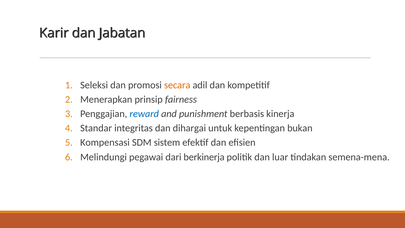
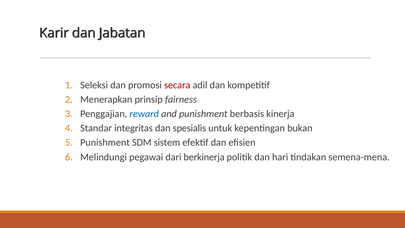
secara colour: orange -> red
dihargai: dihargai -> spesialis
Kompensasi at (105, 143): Kompensasi -> Punishment
luar: luar -> hari
